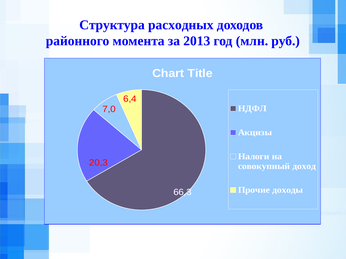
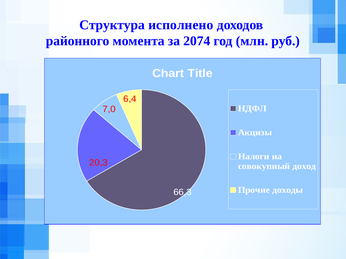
расходных: расходных -> исполнено
2013: 2013 -> 2074
